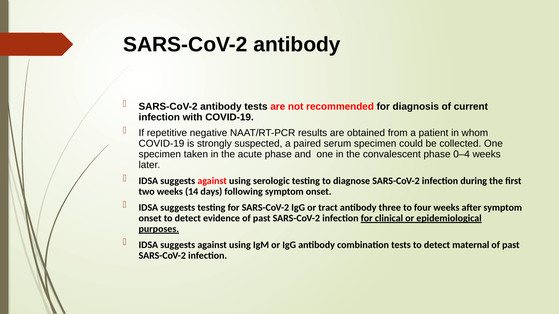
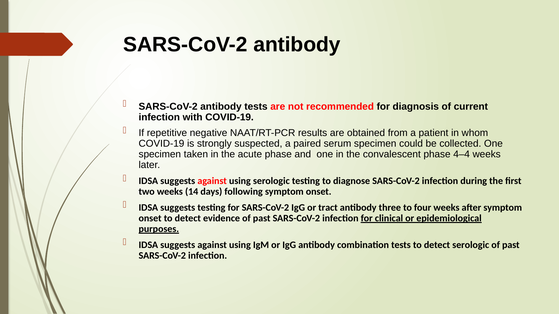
0–4: 0–4 -> 4–4
detect maternal: maternal -> serologic
